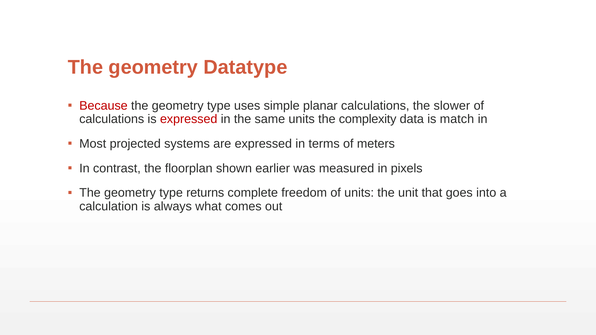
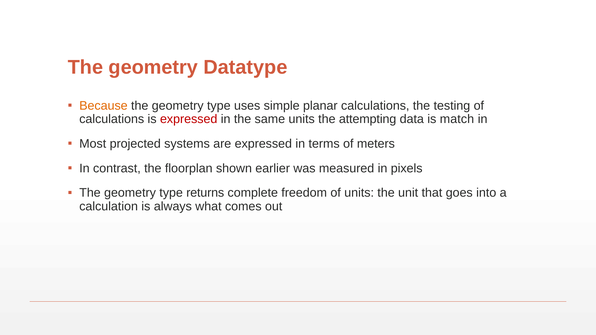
Because colour: red -> orange
slower: slower -> testing
complexity: complexity -> attempting
